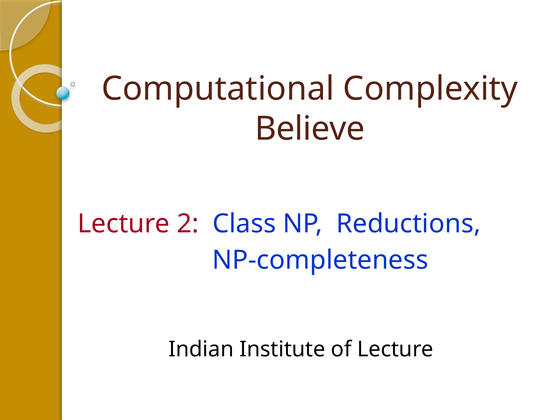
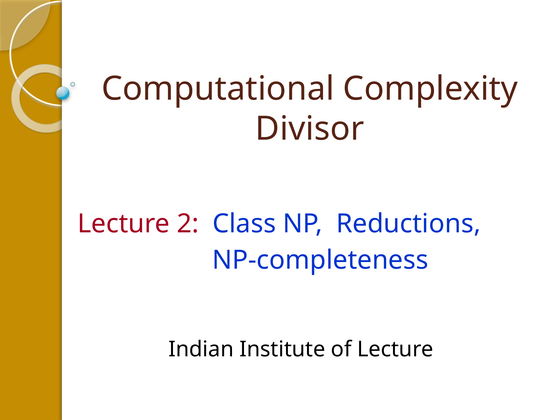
Believe: Believe -> Divisor
